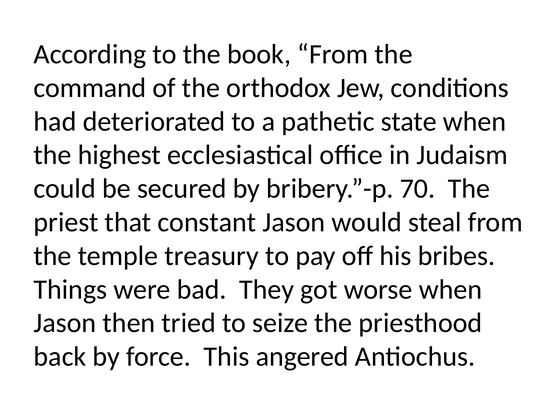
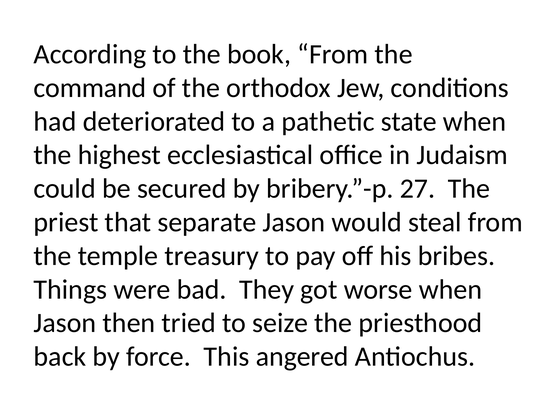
70: 70 -> 27
constant: constant -> separate
